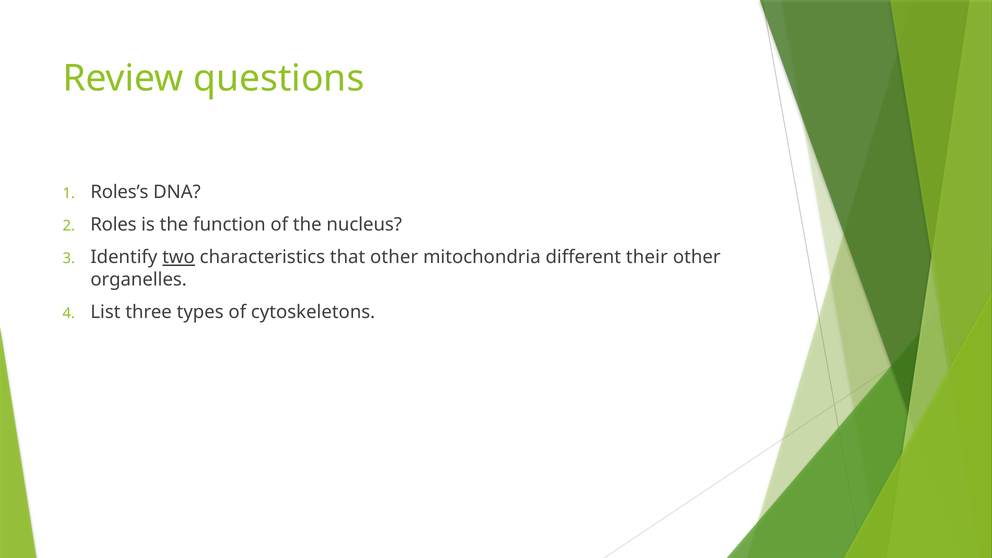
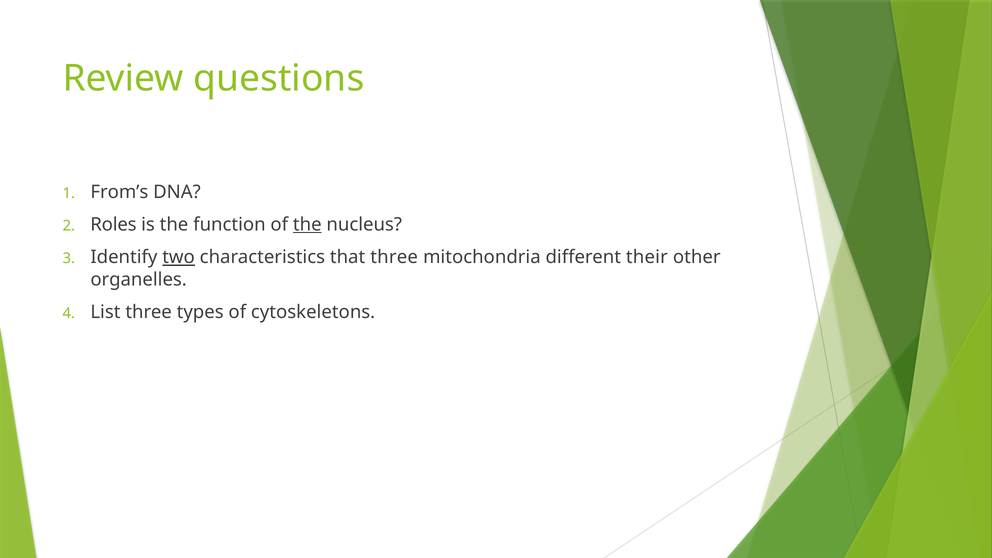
Roles’s: Roles’s -> From’s
the at (307, 225) underline: none -> present
that other: other -> three
